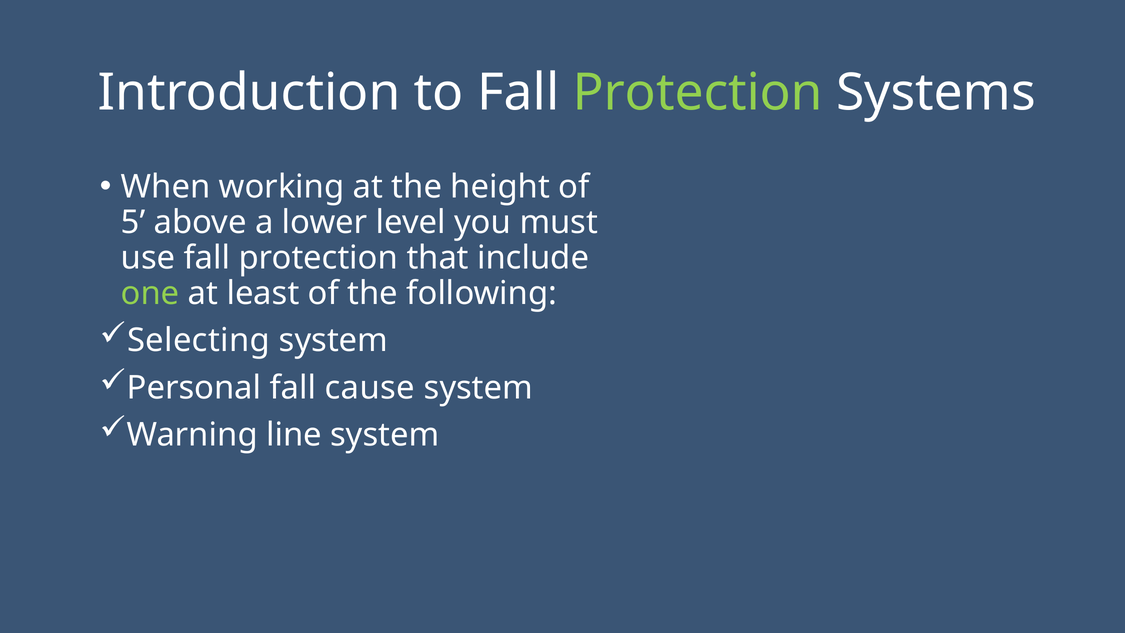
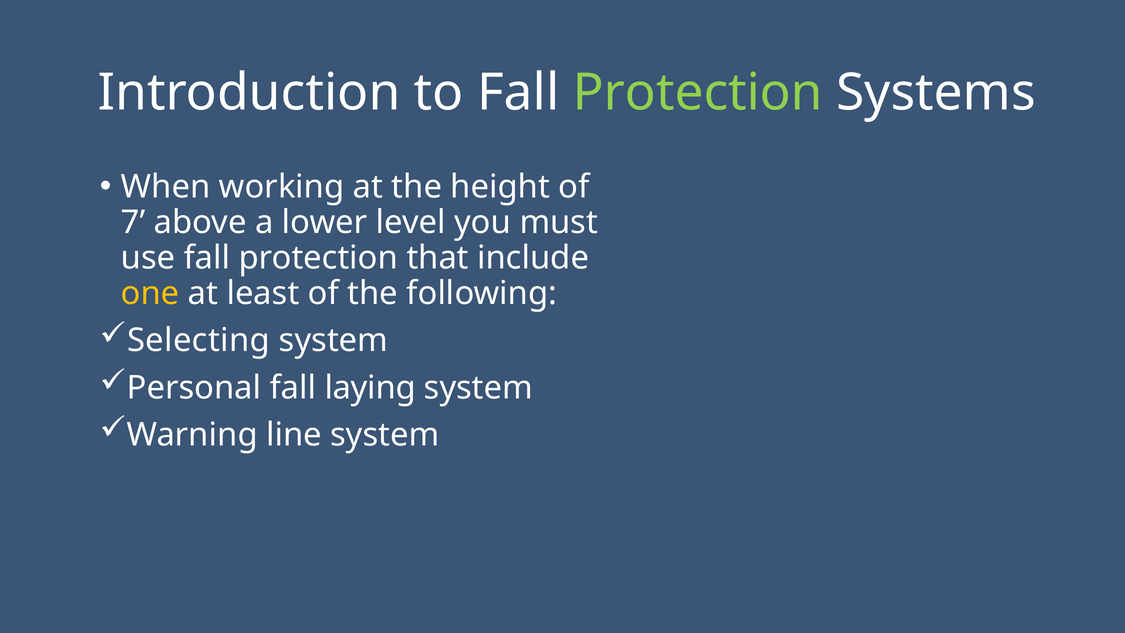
5: 5 -> 7
one colour: light green -> yellow
cause: cause -> laying
